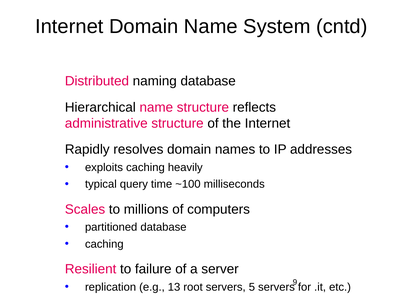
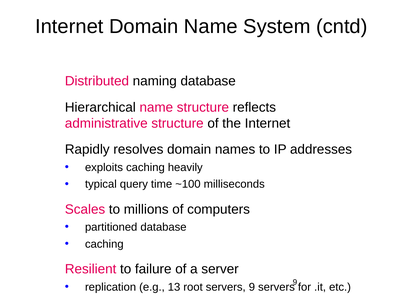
servers 5: 5 -> 9
